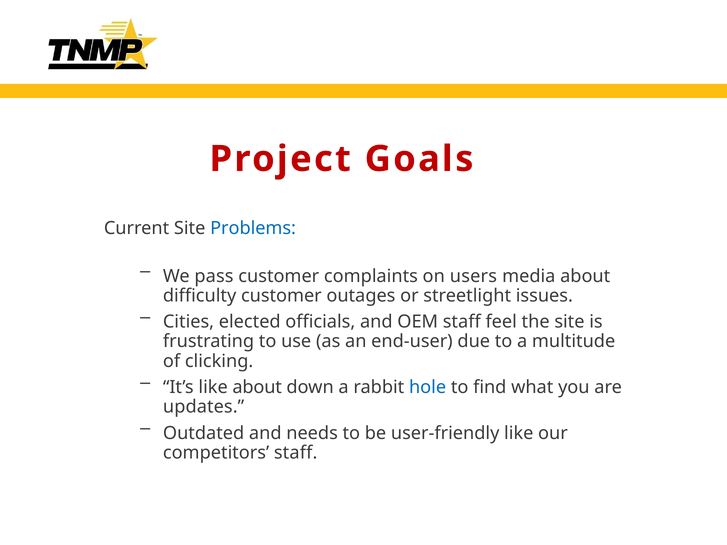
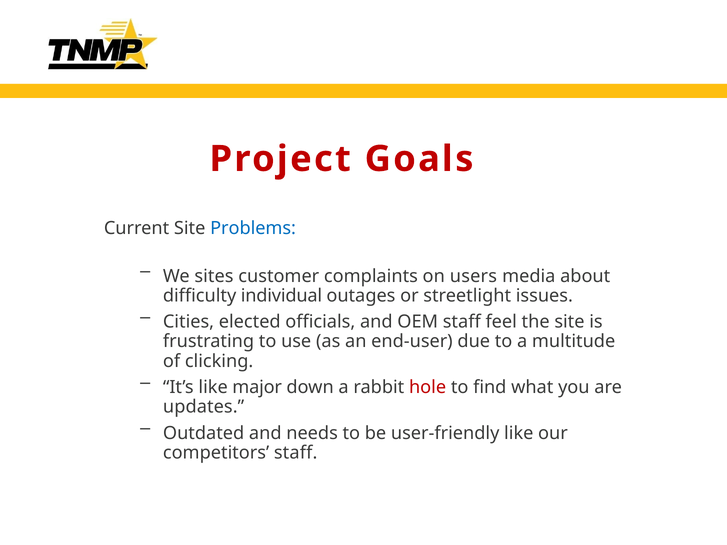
pass: pass -> sites
difficulty customer: customer -> individual
like about: about -> major
hole colour: blue -> red
